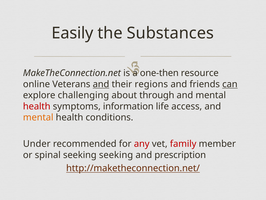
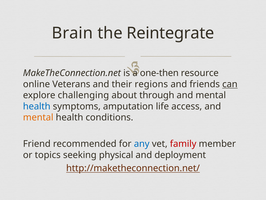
Easily: Easily -> Brain
Substances: Substances -> Reintegrate
and at (101, 84) underline: present -> none
health at (37, 106) colour: red -> blue
information: information -> amputation
Under: Under -> Friend
any colour: red -> blue
spinal: spinal -> topics
seeking seeking: seeking -> physical
prescription: prescription -> deployment
